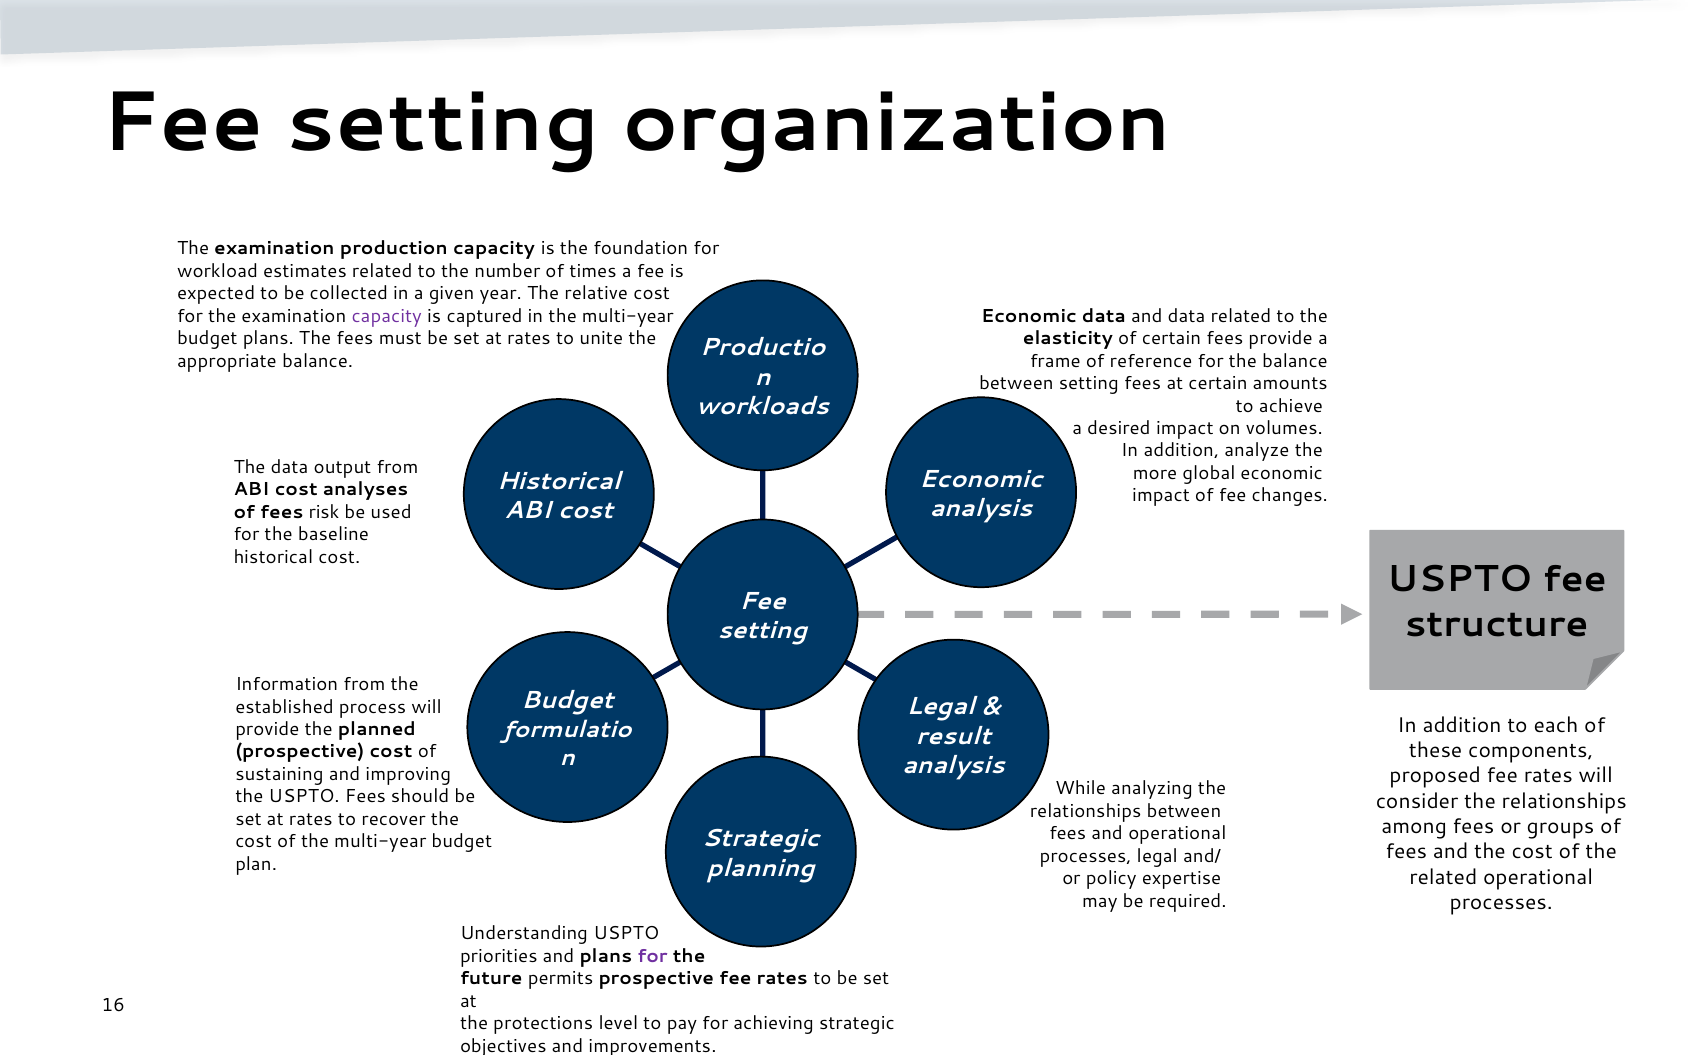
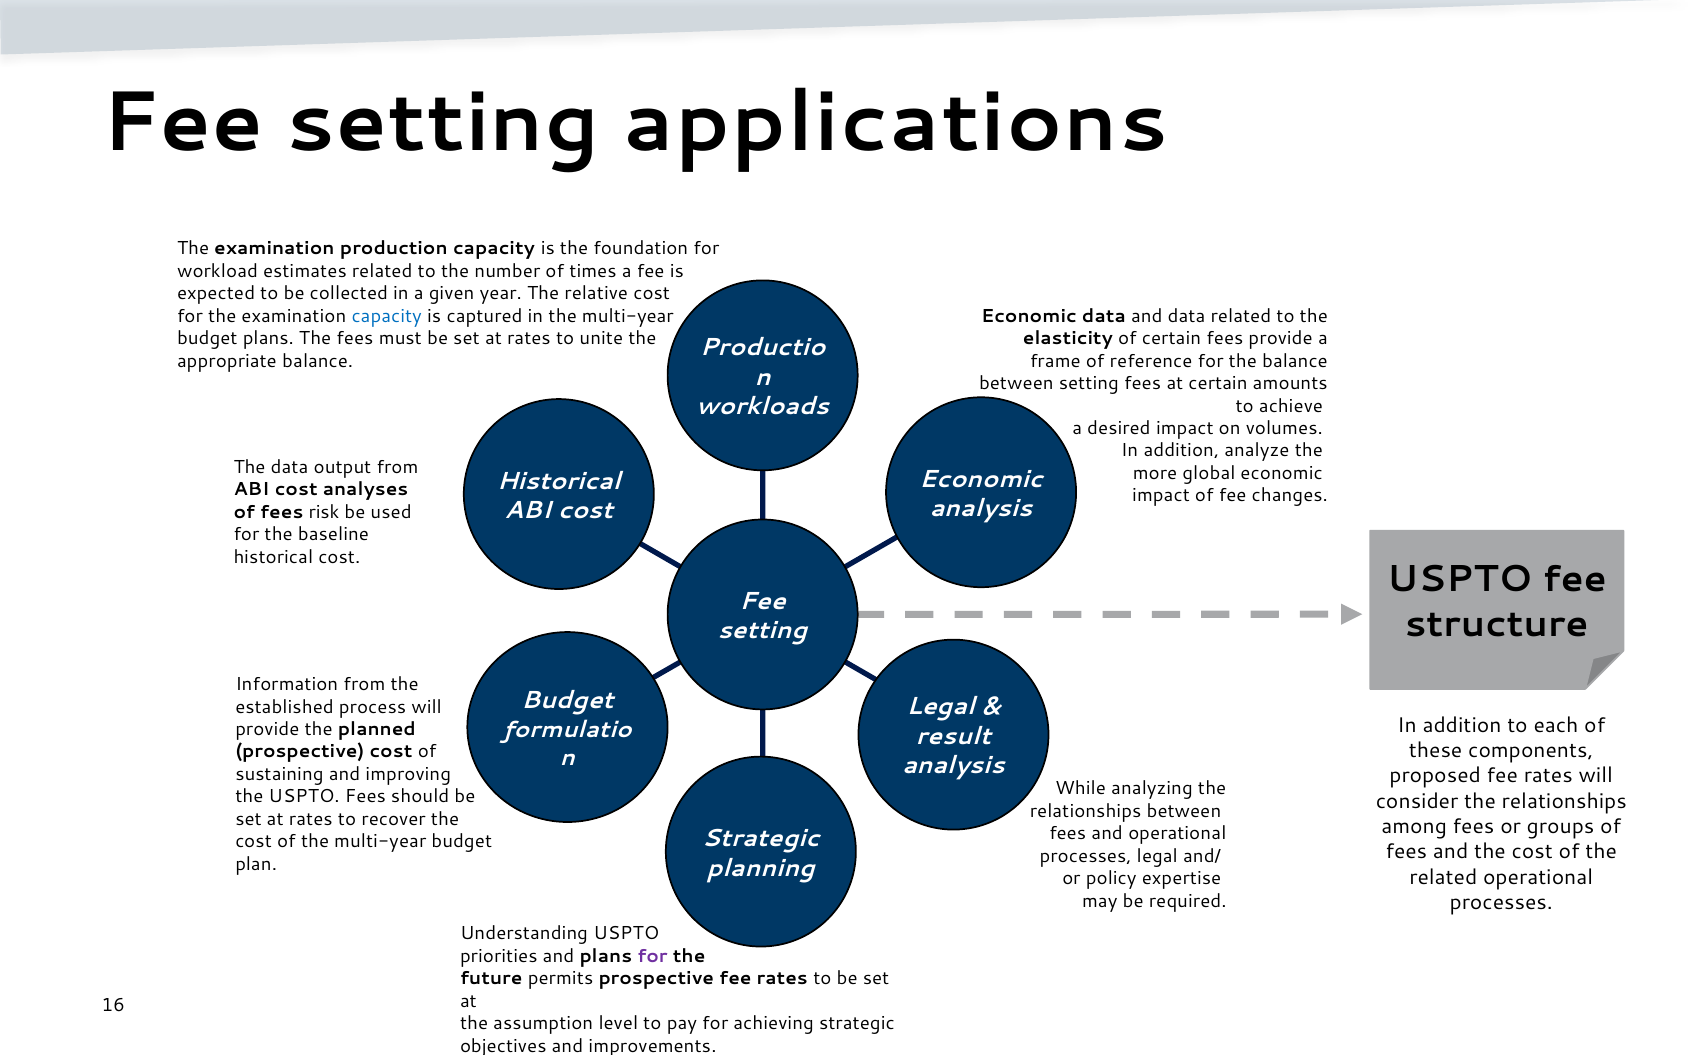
organization: organization -> applications
capacity at (387, 316) colour: purple -> blue
protections: protections -> assumption
